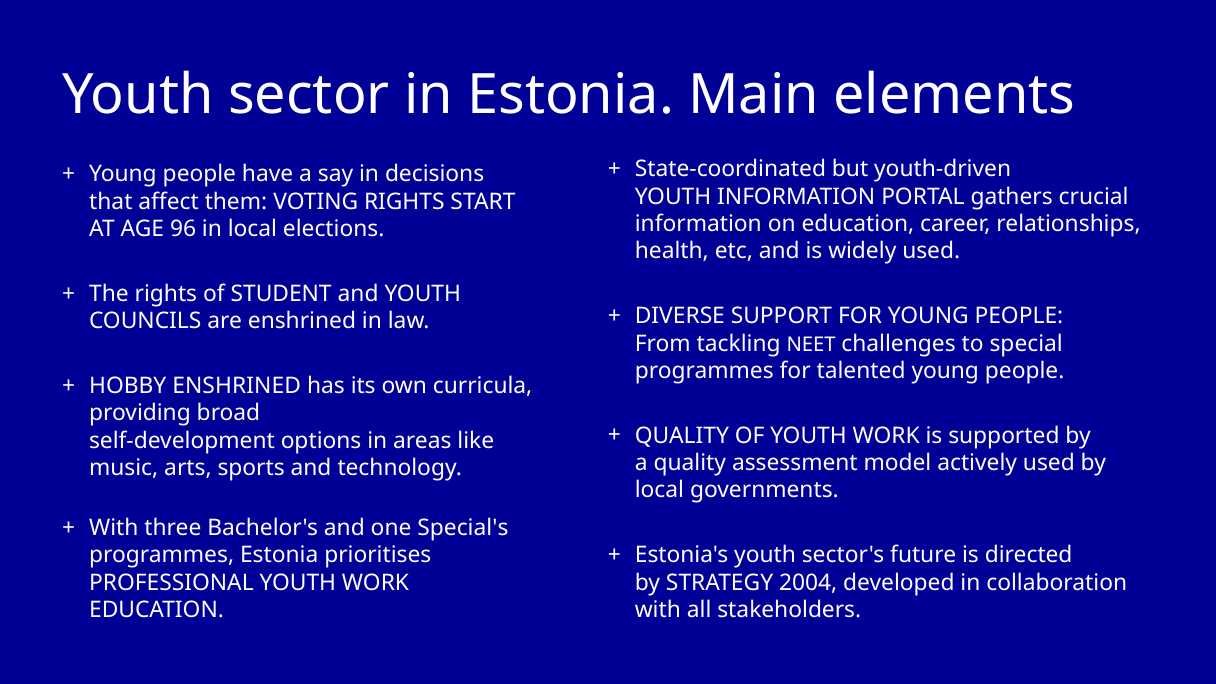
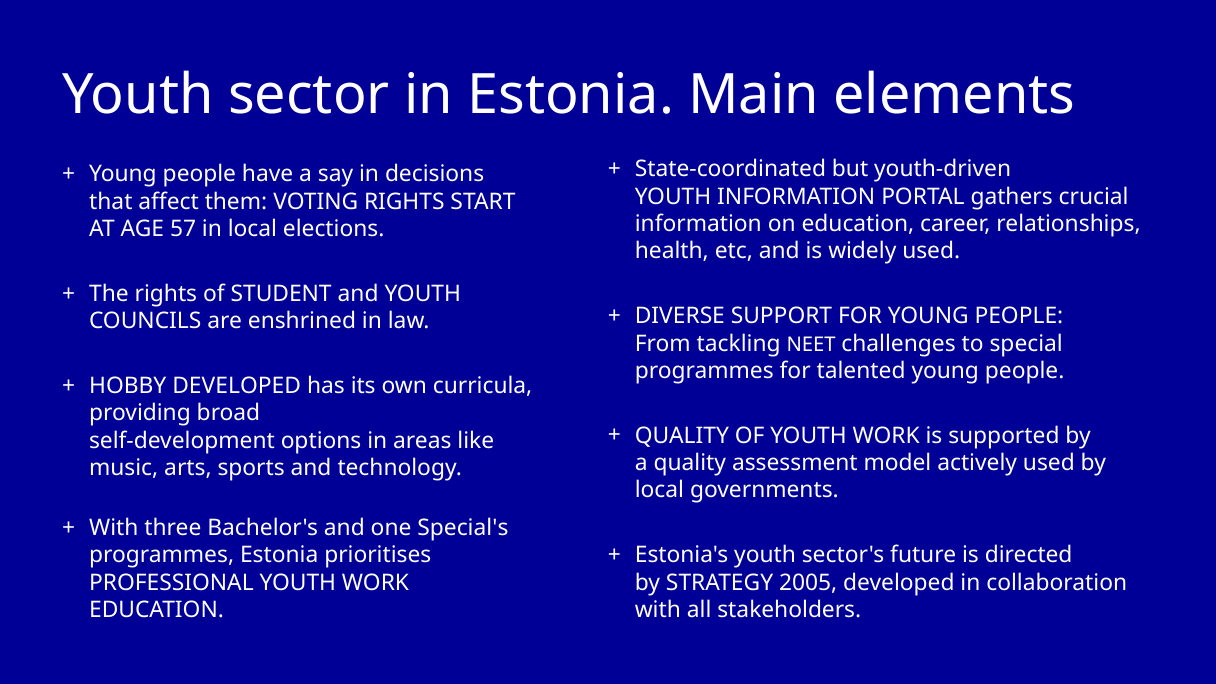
96: 96 -> 57
HOBBY ENSHRINED: ENSHRINED -> DEVELOPED
2004: 2004 -> 2005
